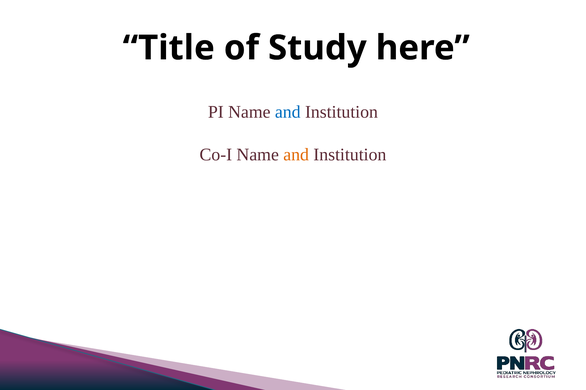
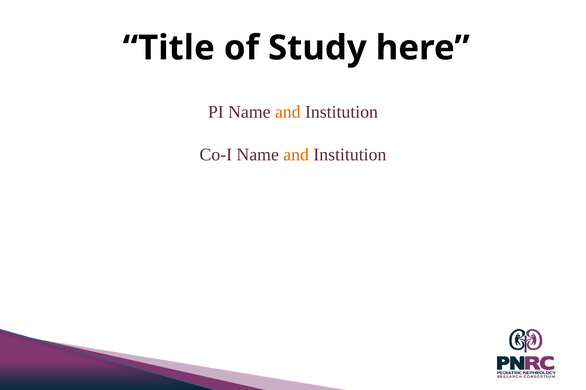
and at (288, 112) colour: blue -> orange
